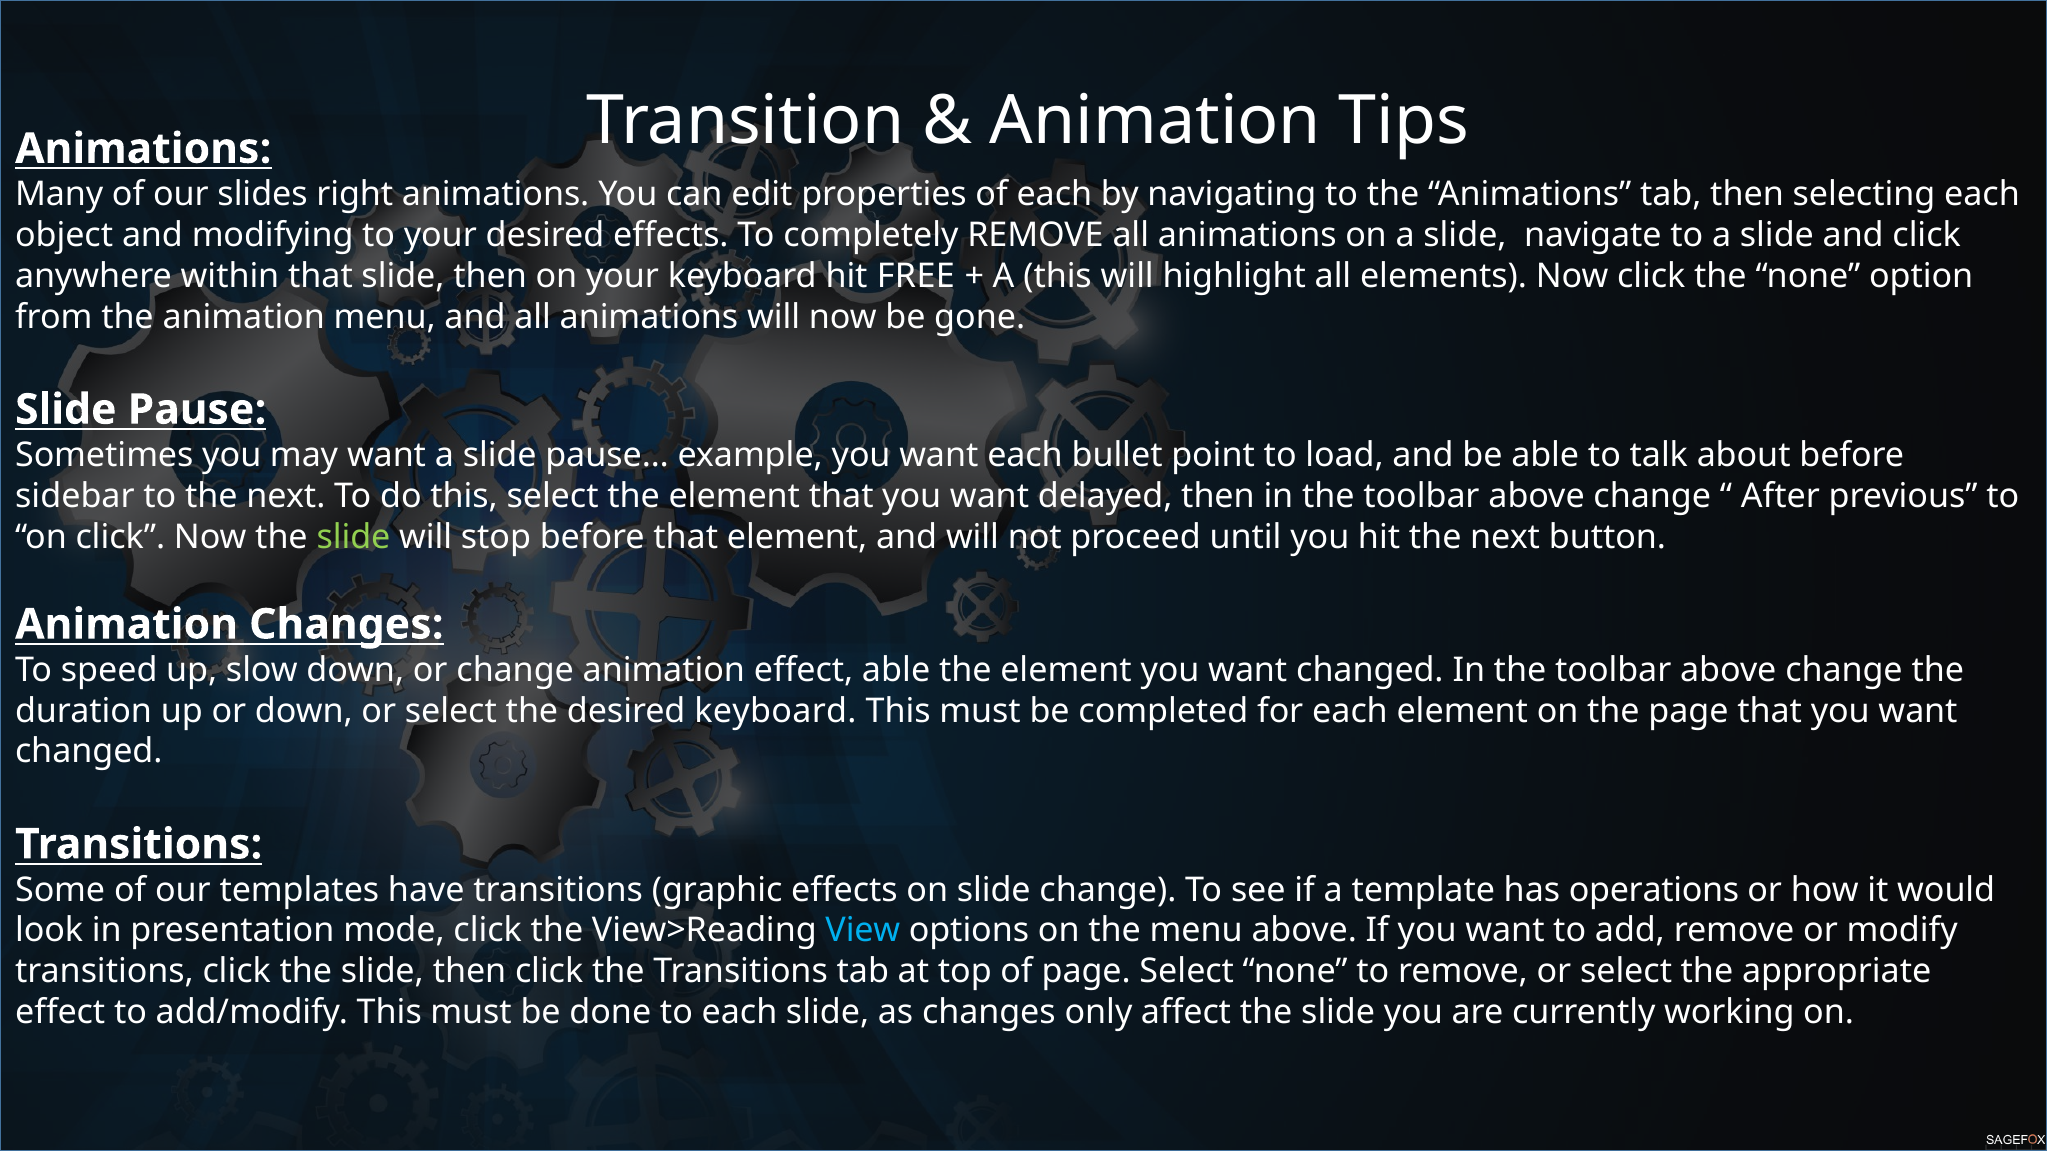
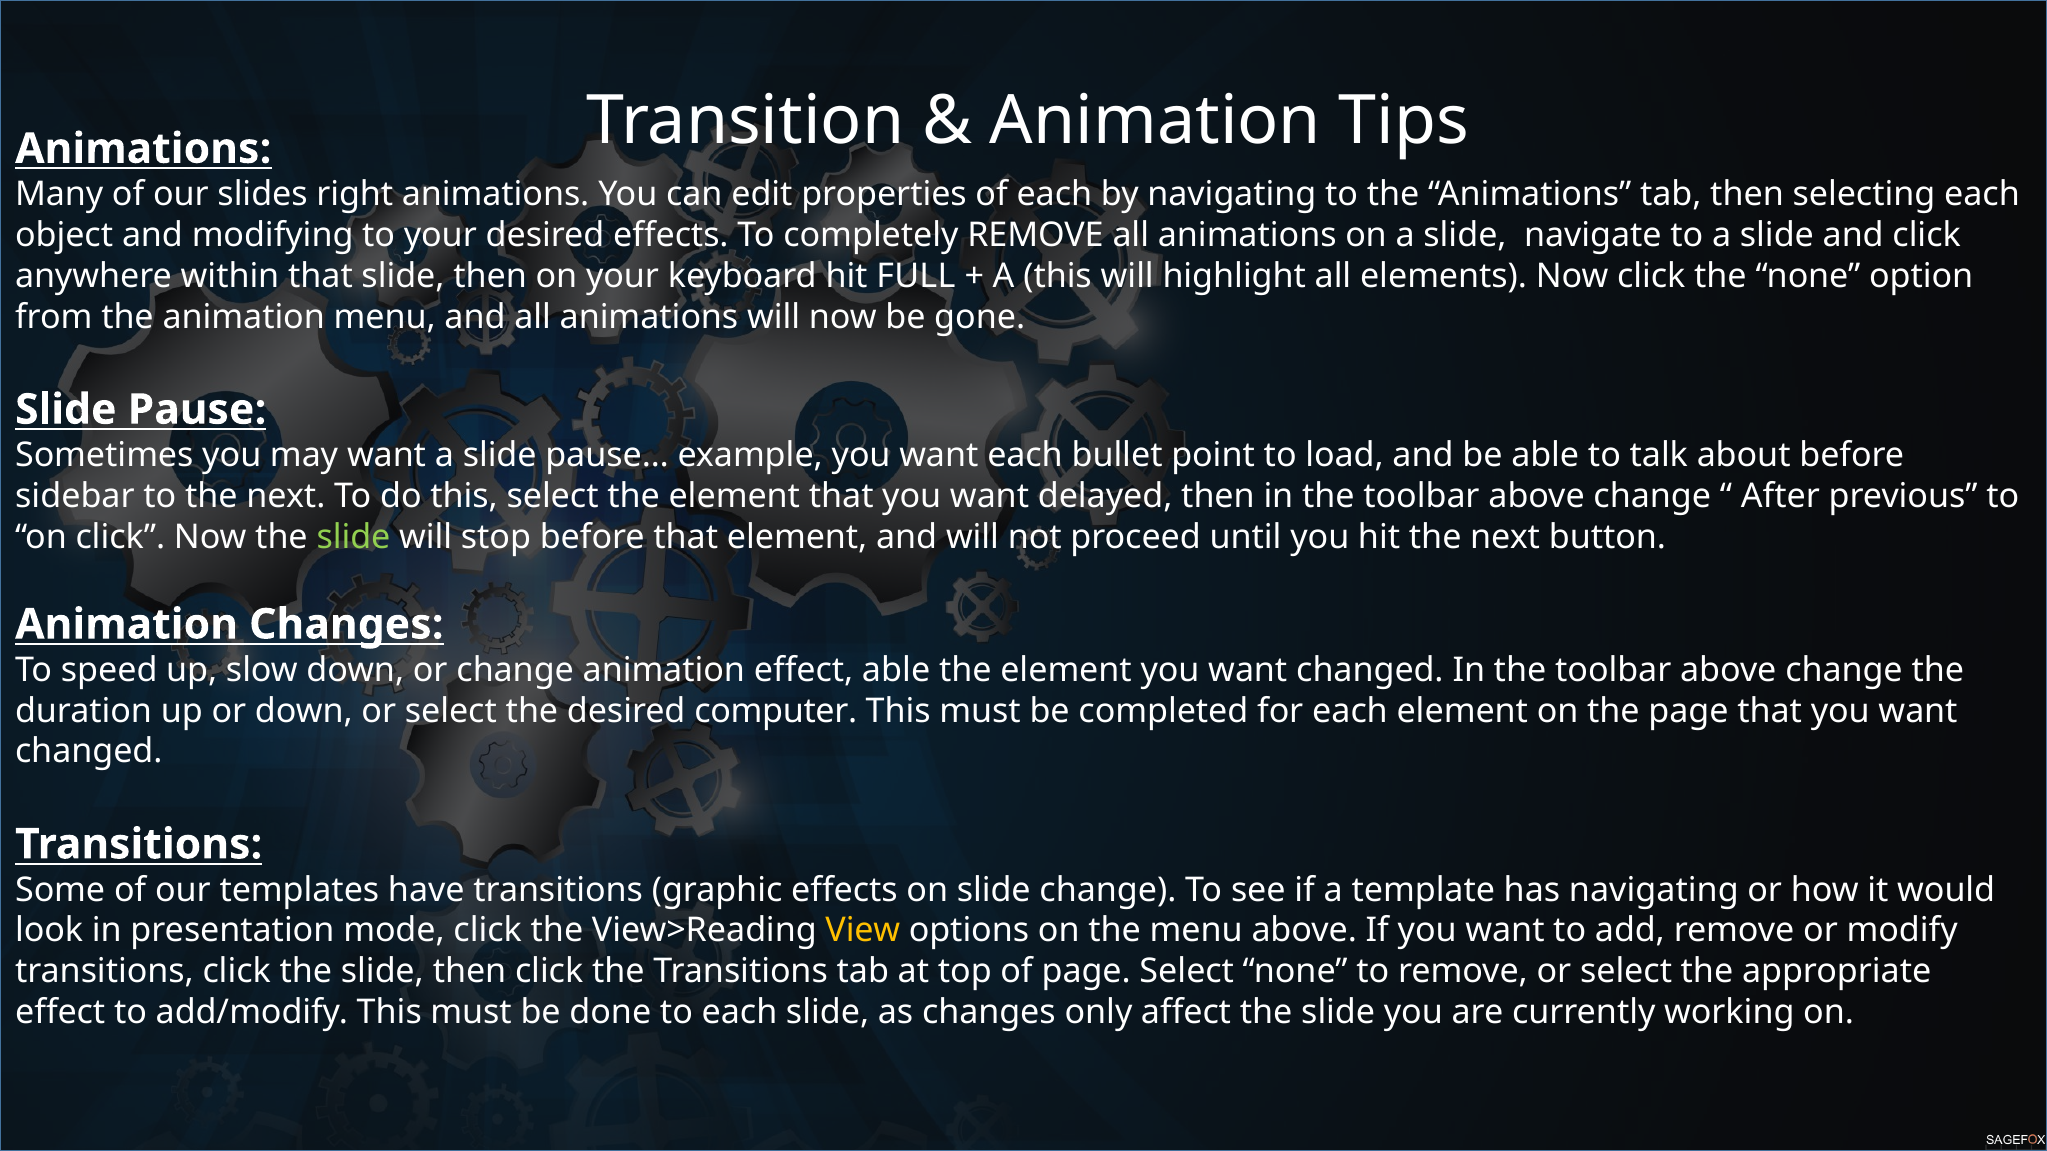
FREE: FREE -> FULL
desired keyboard: keyboard -> computer
has operations: operations -> navigating
View colour: light blue -> yellow
